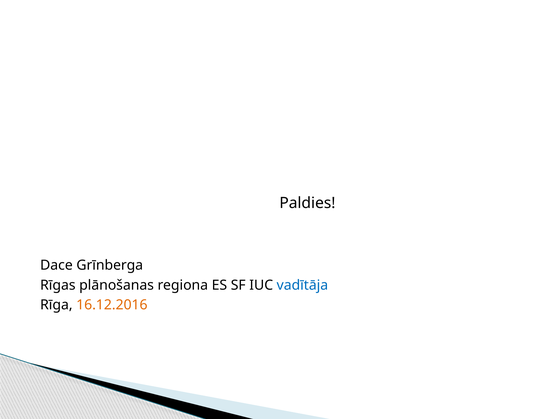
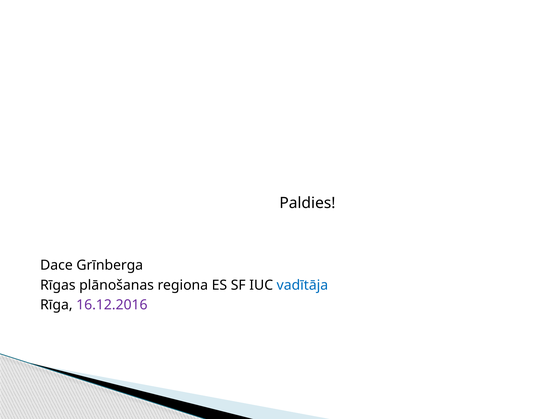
16.12.2016 colour: orange -> purple
